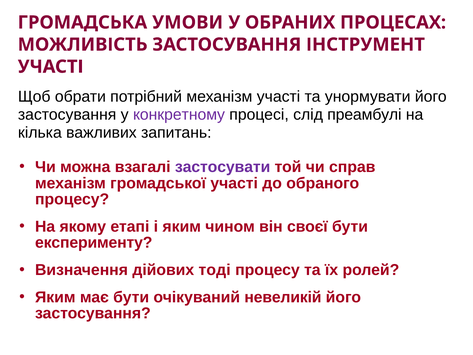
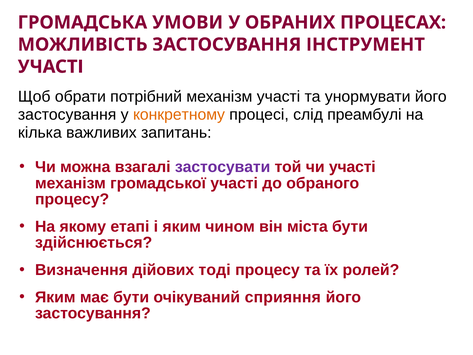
конкретному colour: purple -> orange
чи справ: справ -> участі
своєї: своєї -> міста
експерименту: експерименту -> здійснюється
невеликій: невеликій -> сприяння
